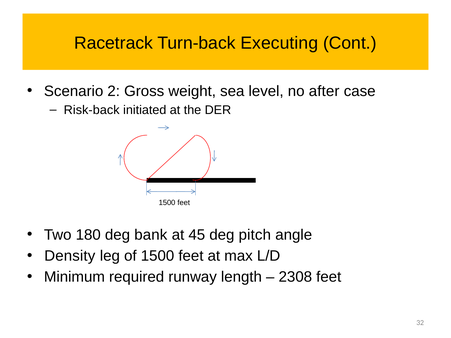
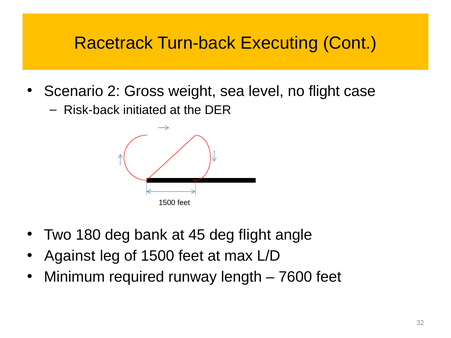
no after: after -> flight
deg pitch: pitch -> flight
Density: Density -> Against
2308: 2308 -> 7600
